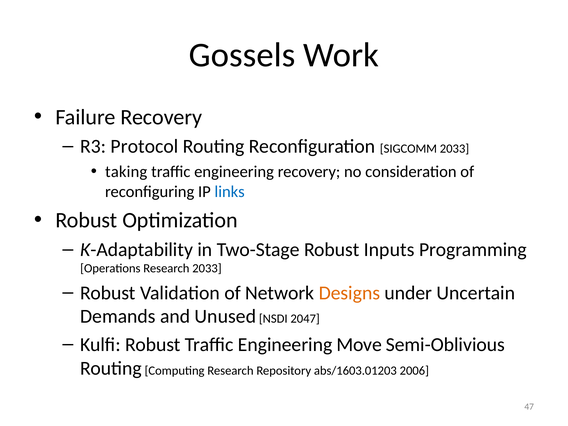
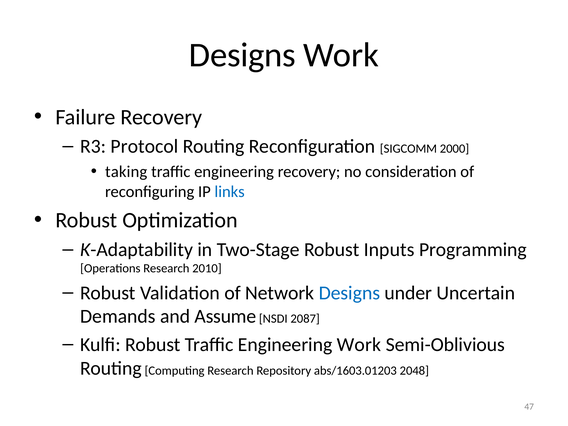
Gossels at (242, 55): Gossels -> Designs
SIGCOMM 2033: 2033 -> 2000
Research 2033: 2033 -> 2010
Designs at (349, 293) colour: orange -> blue
Unused: Unused -> Assume
2047: 2047 -> 2087
Engineering Move: Move -> Work
2006: 2006 -> 2048
